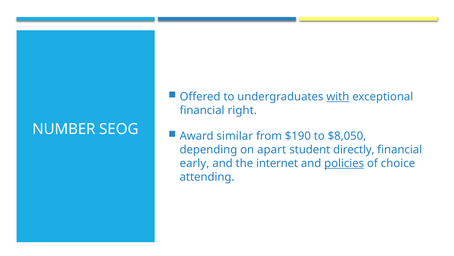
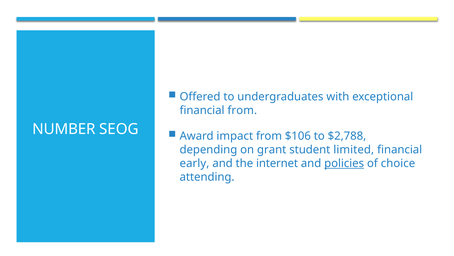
with underline: present -> none
financial right: right -> from
similar: similar -> impact
$190: $190 -> $106
$8,050: $8,050 -> $2,788
apart: apart -> grant
directly: directly -> limited
